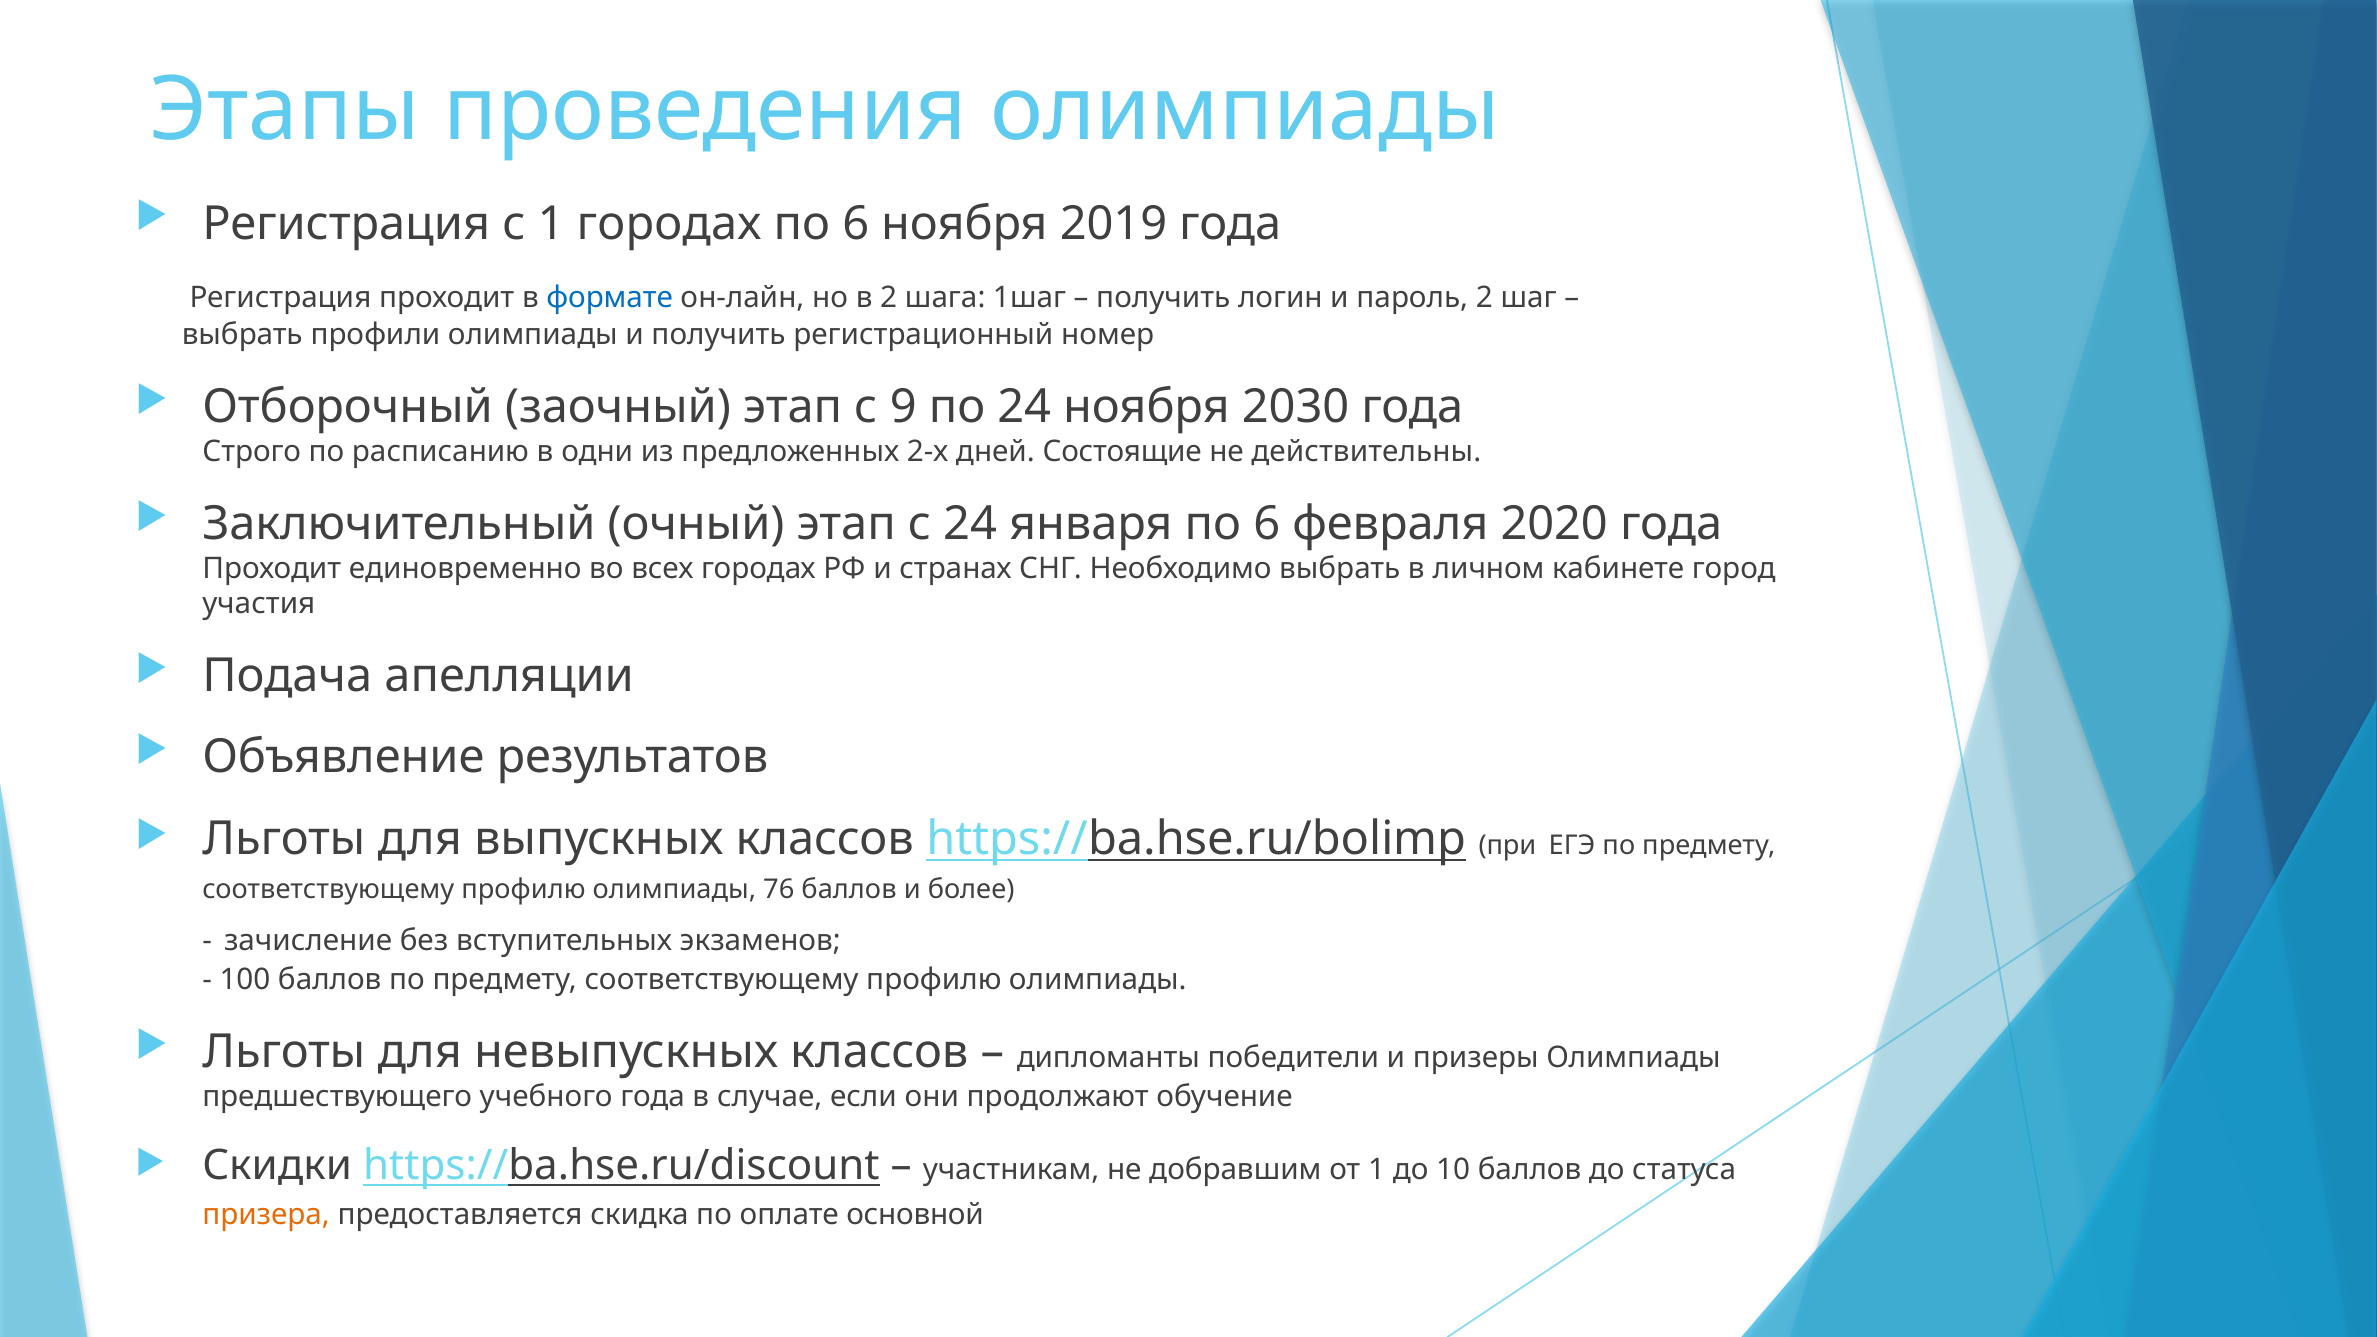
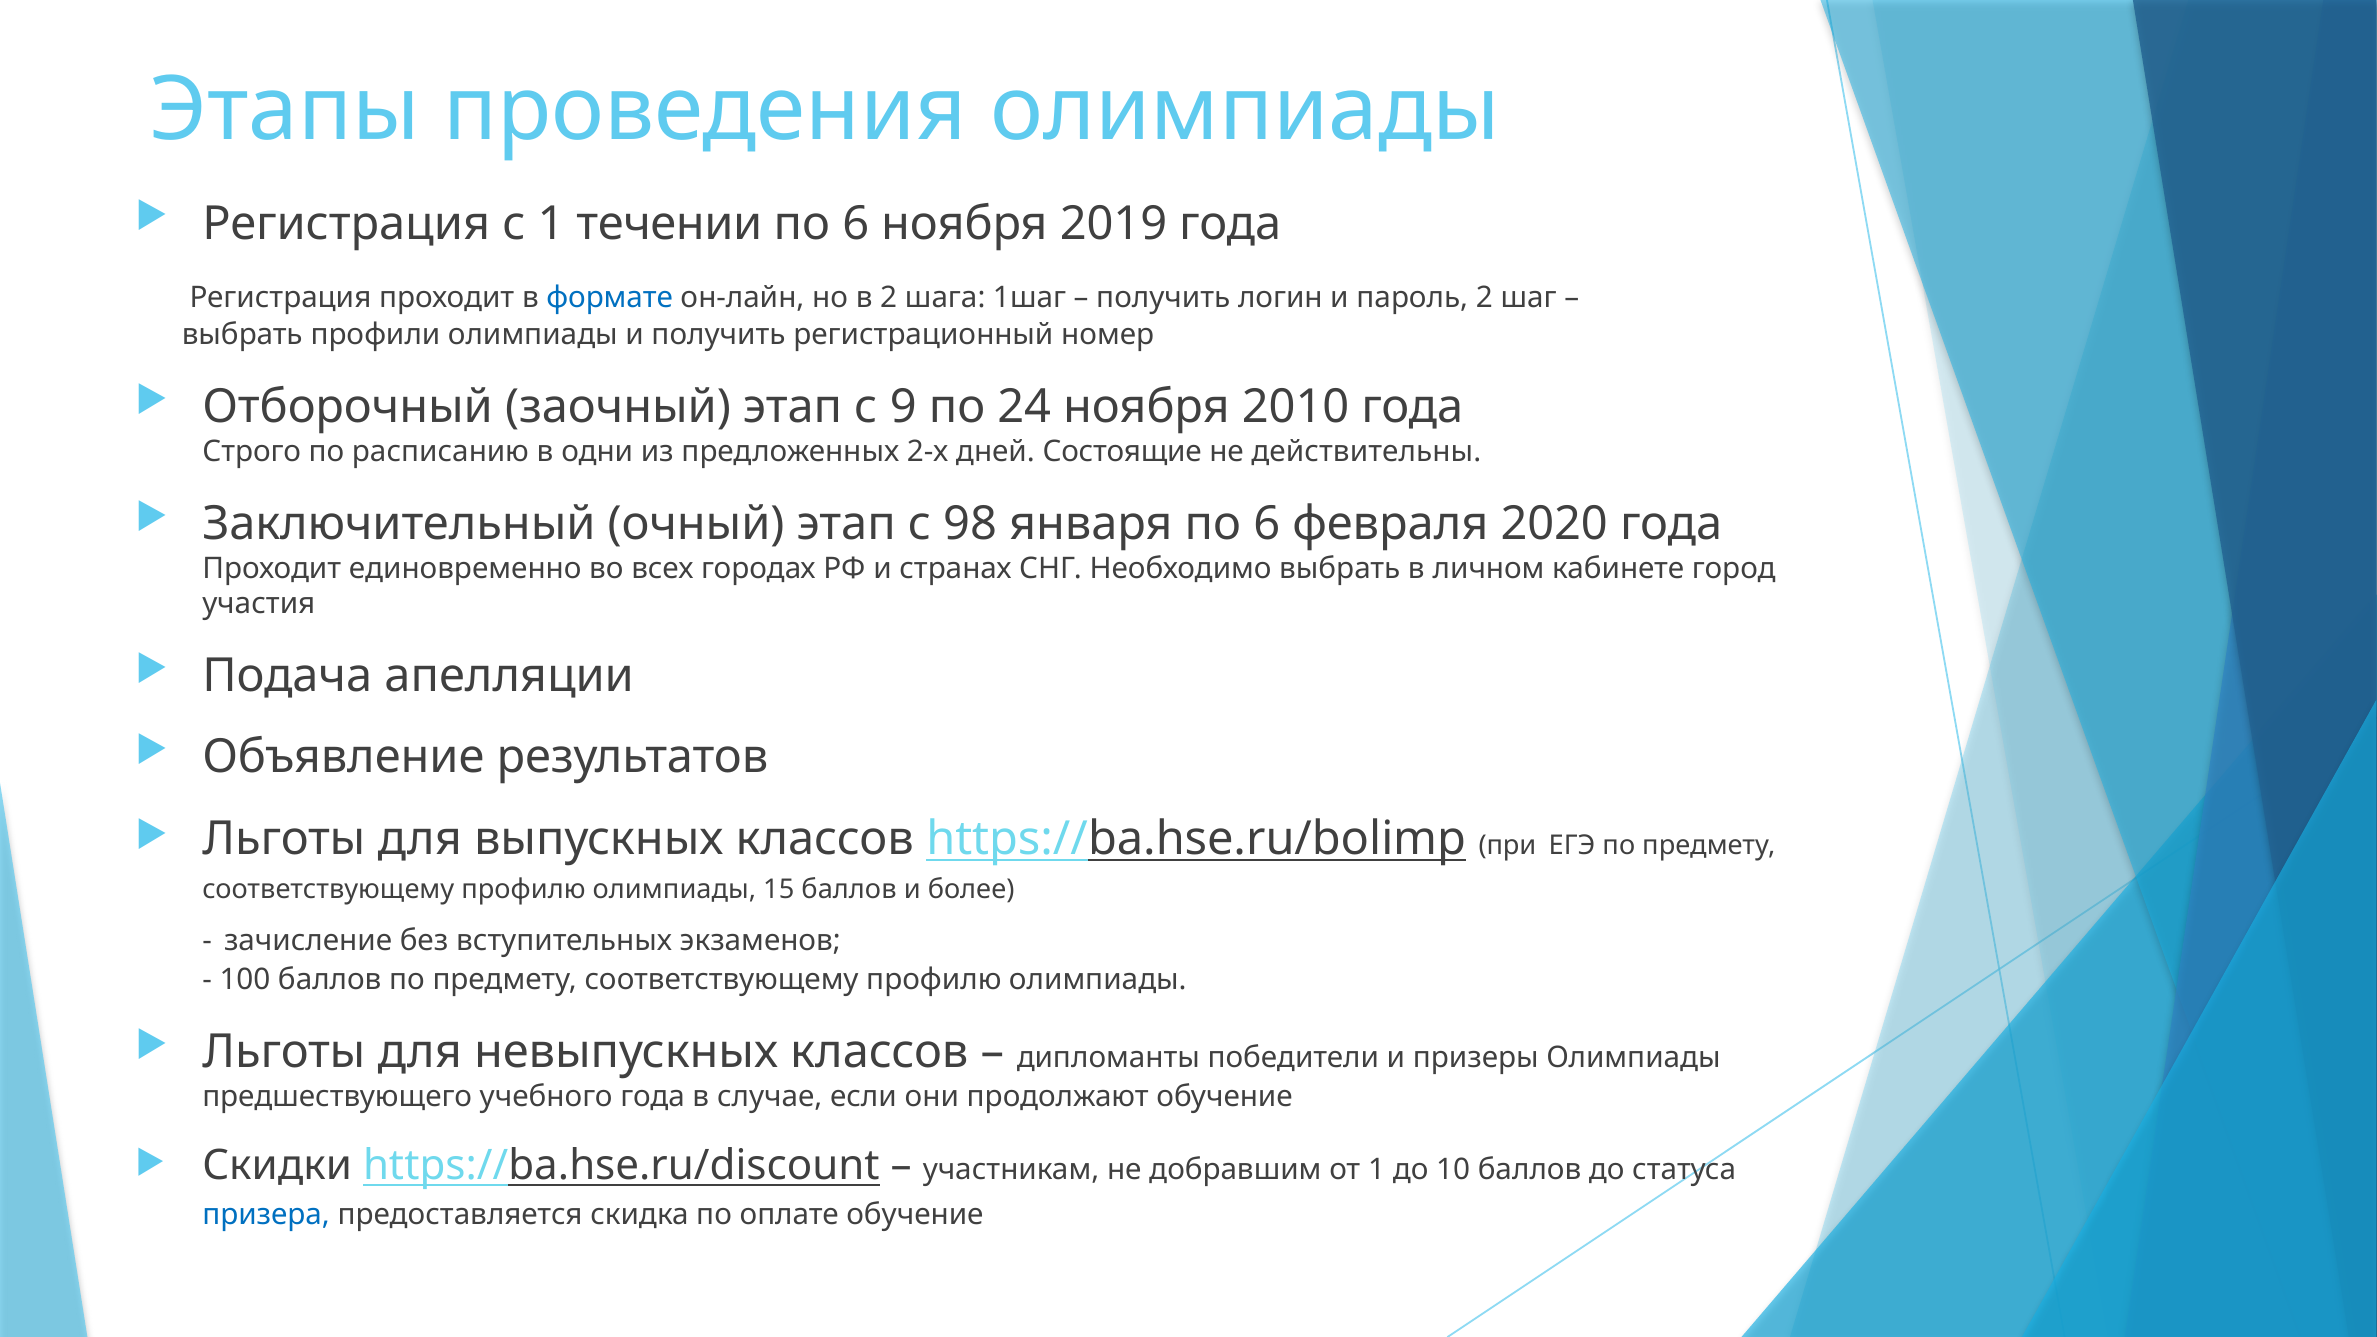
1 городах: городах -> течении
2030: 2030 -> 2010
с 24: 24 -> 98
76: 76 -> 15
призера colour: orange -> blue
оплате основной: основной -> обучение
